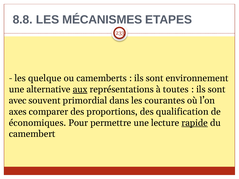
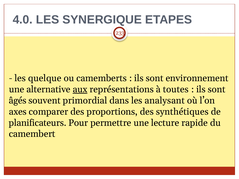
8.8: 8.8 -> 4.0
MÉCANISMES: MÉCANISMES -> SYNERGIQUE
avec: avec -> âgés
courantes: courantes -> analysant
qualification: qualification -> synthétiques
économiques: économiques -> planificateurs
rapide underline: present -> none
